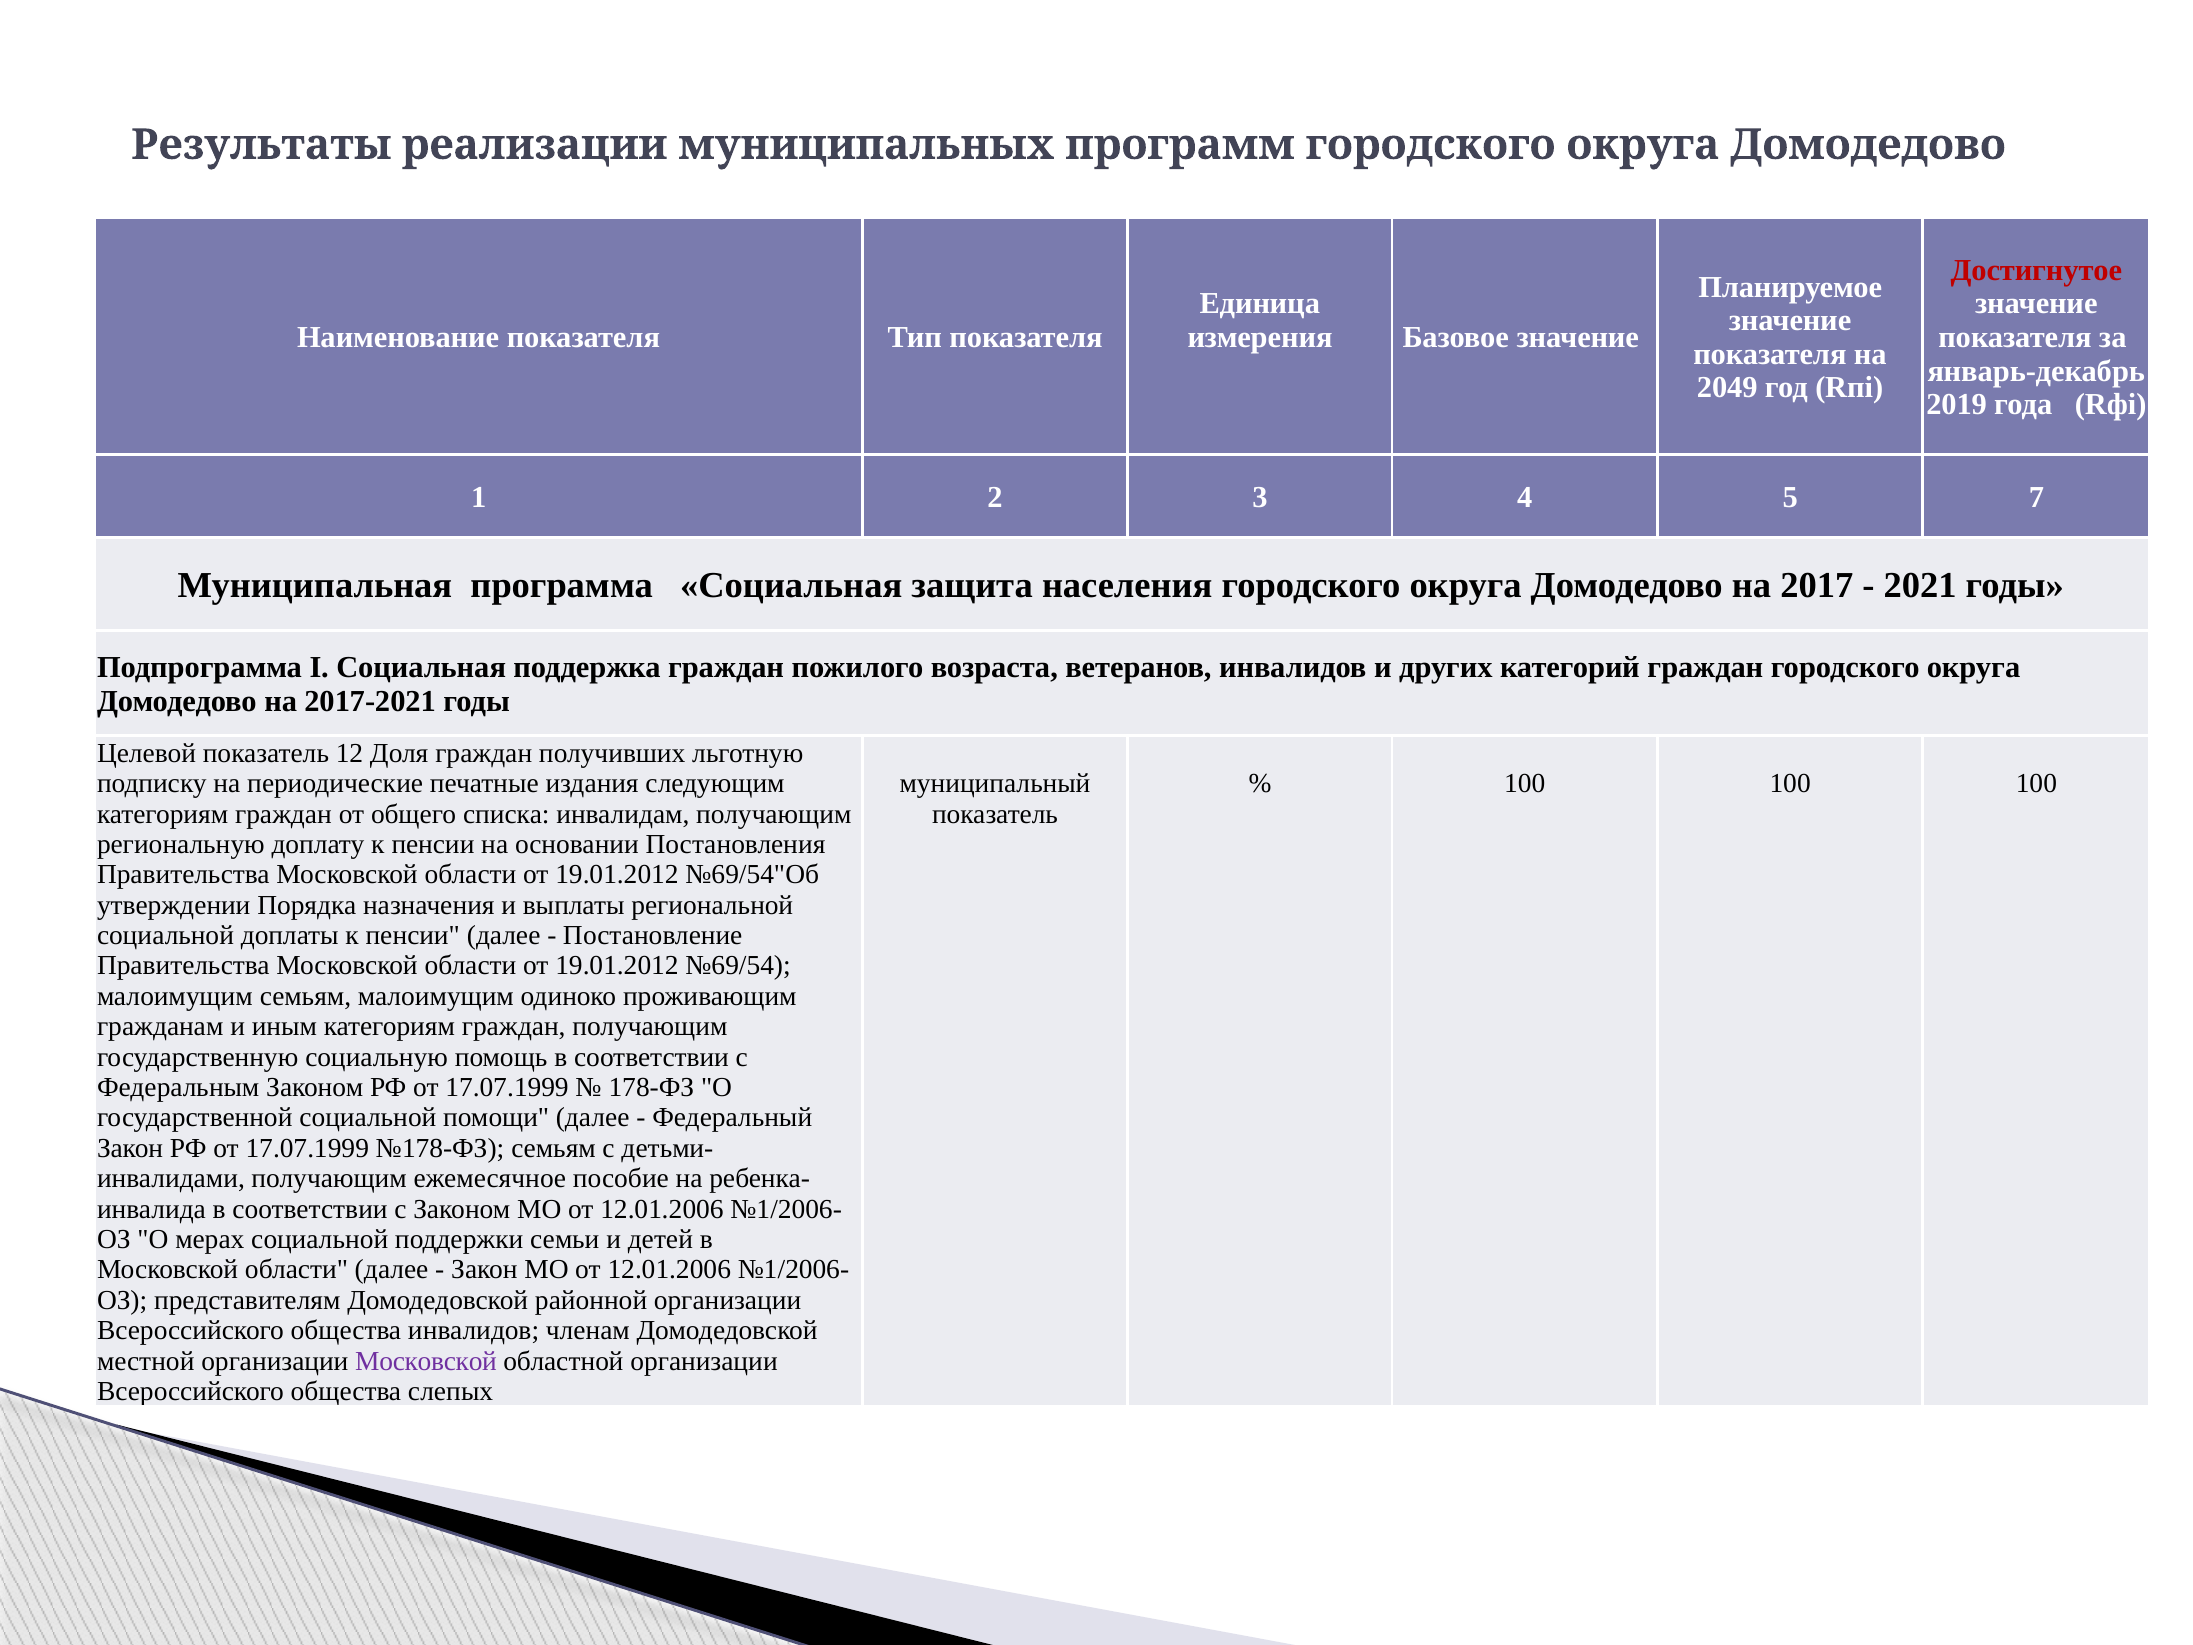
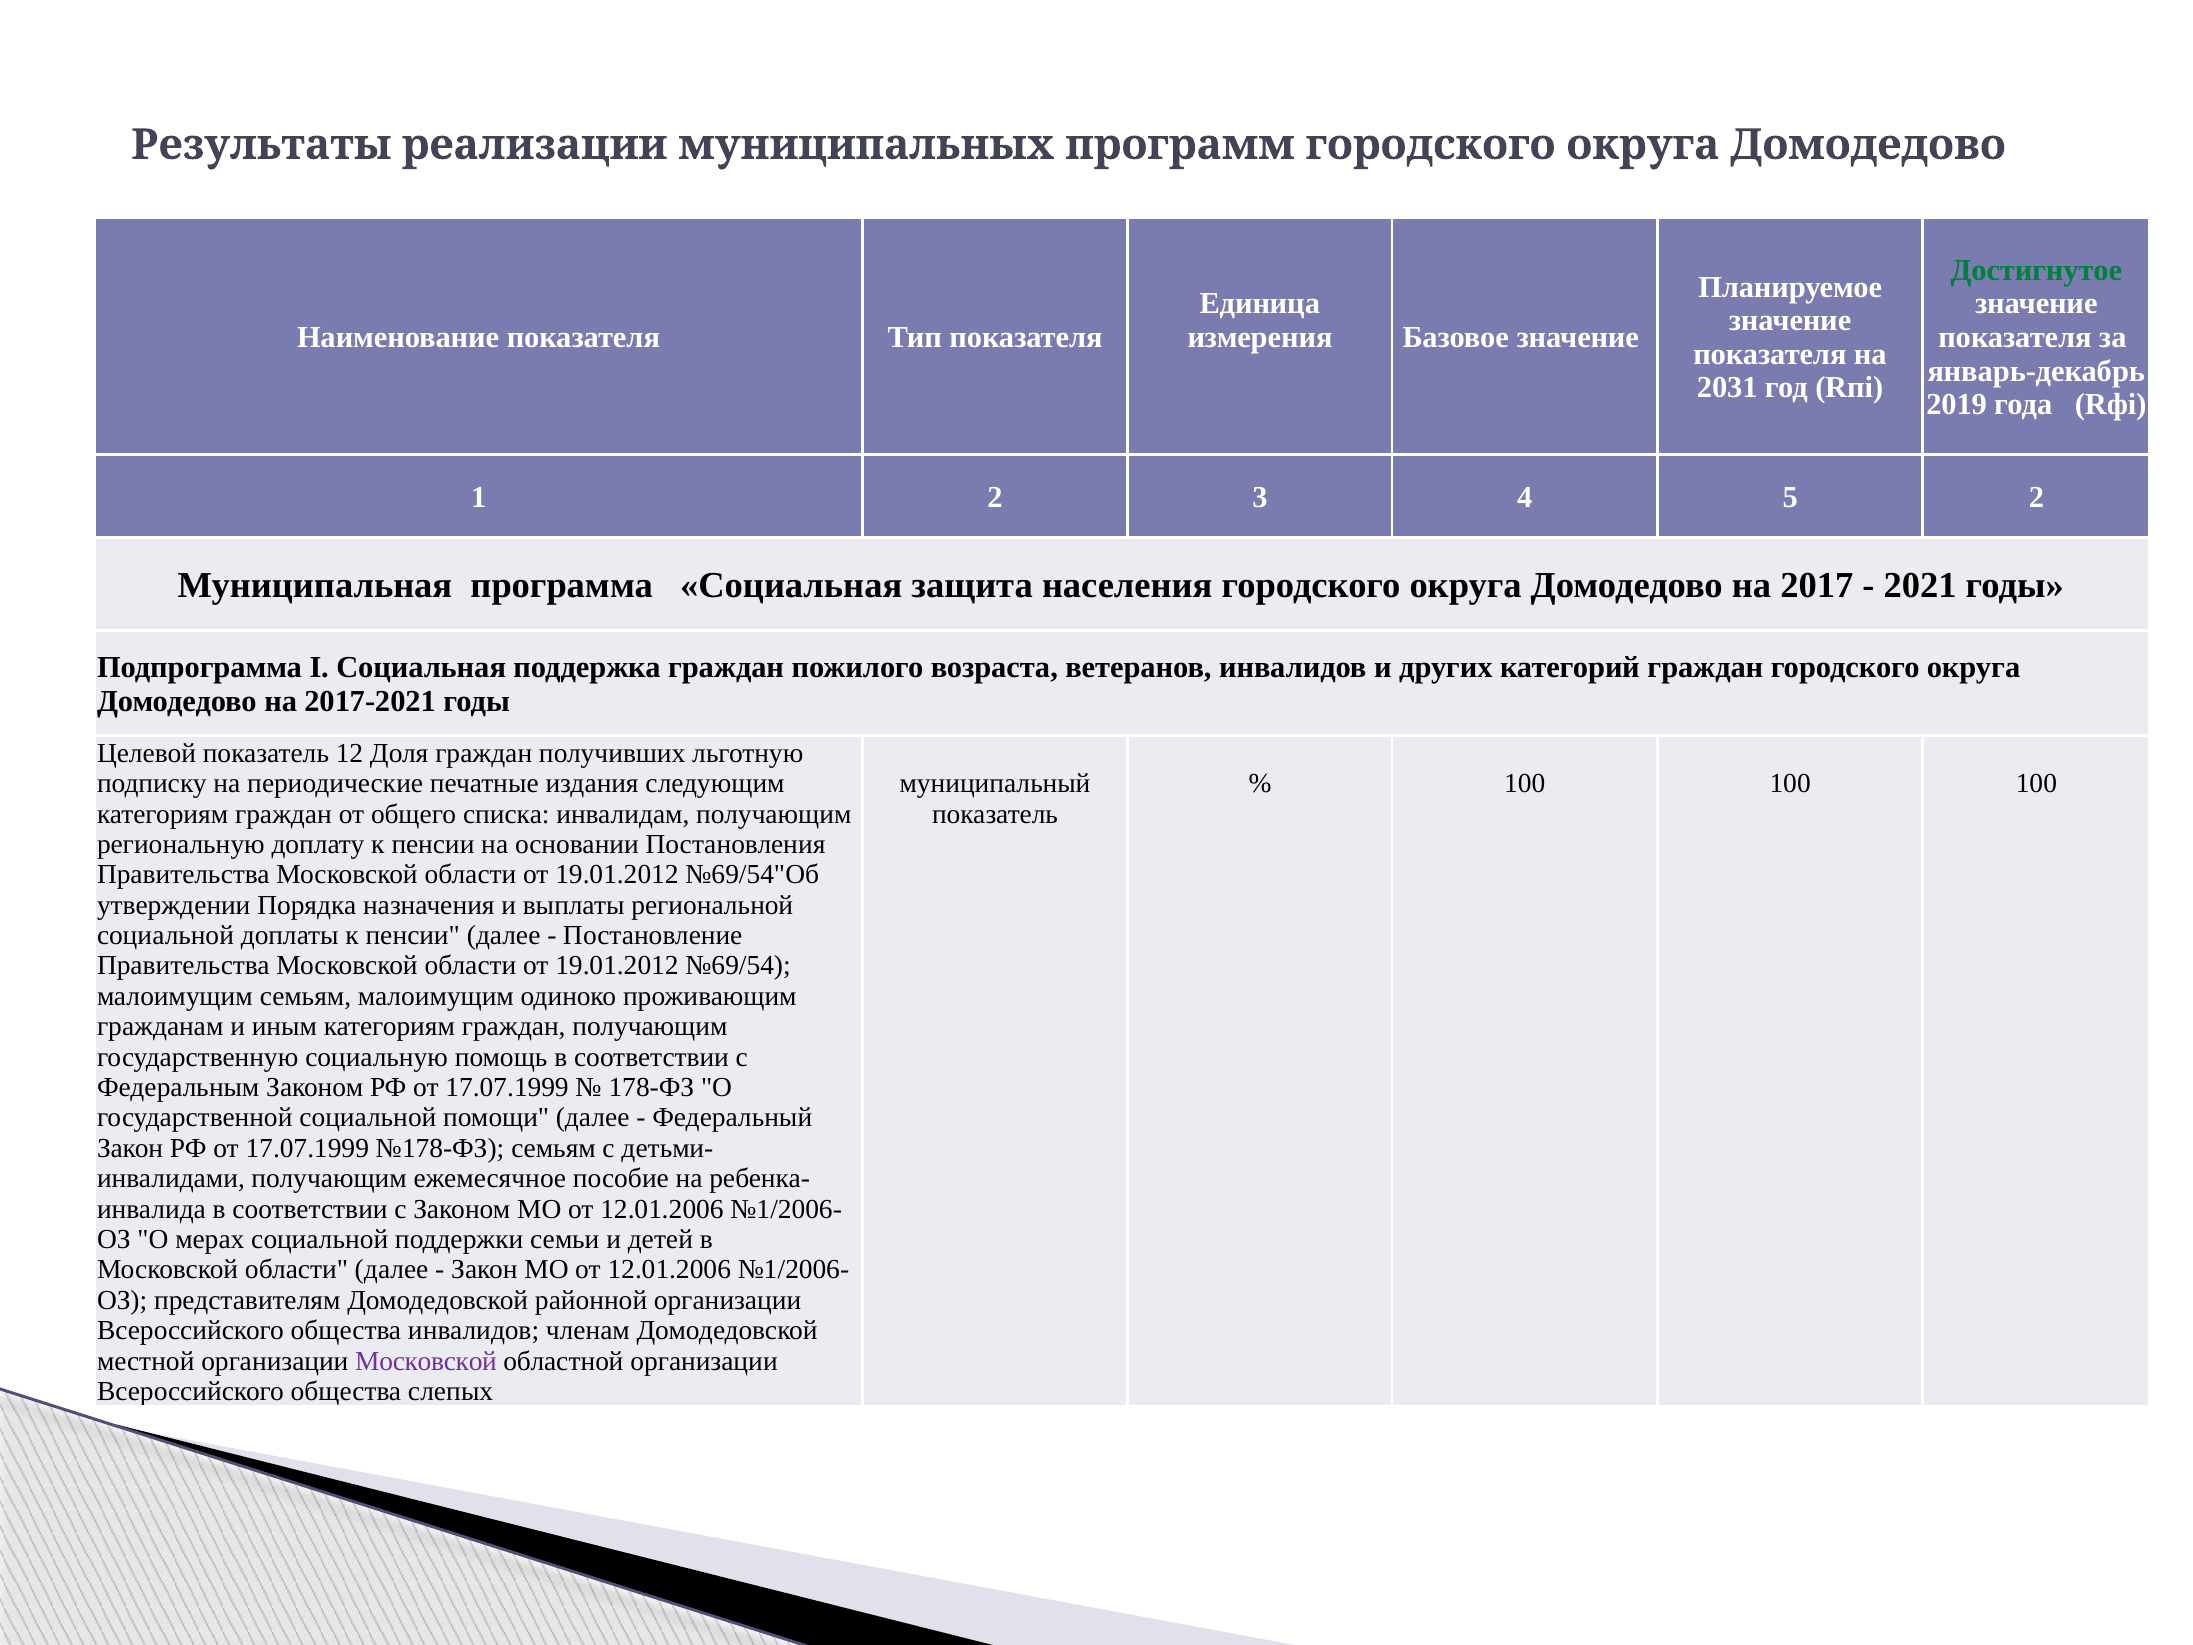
Достигнутое colour: red -> green
2049: 2049 -> 2031
5 7: 7 -> 2
